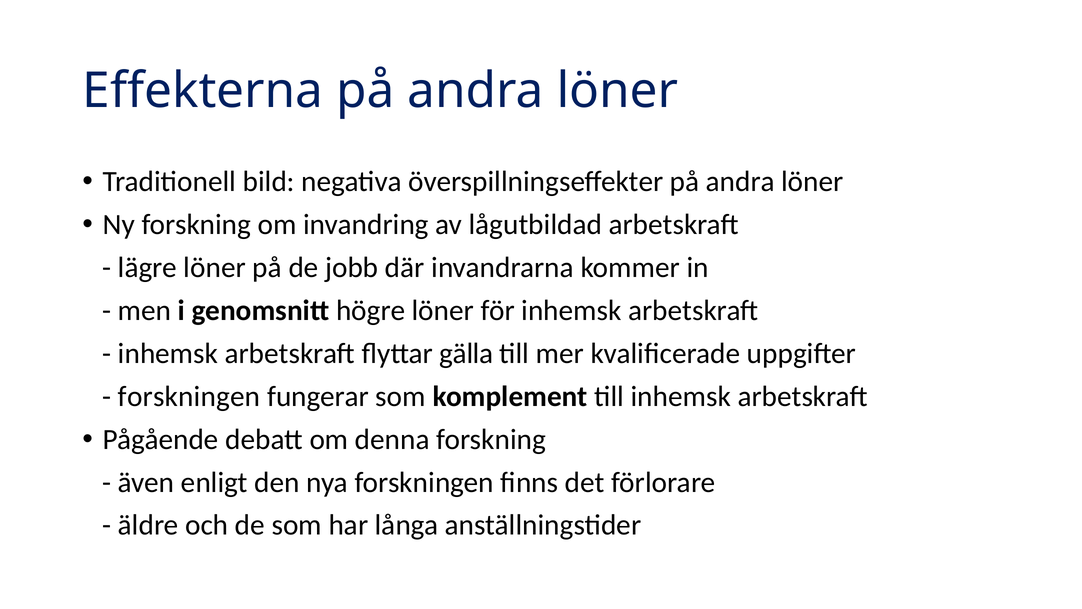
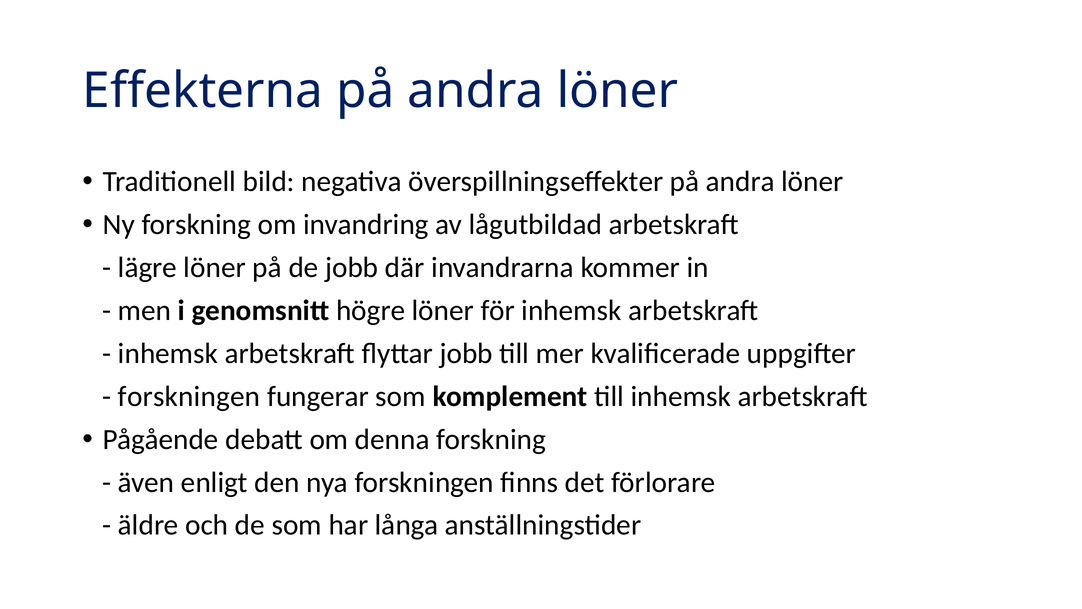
flyttar gälla: gälla -> jobb
